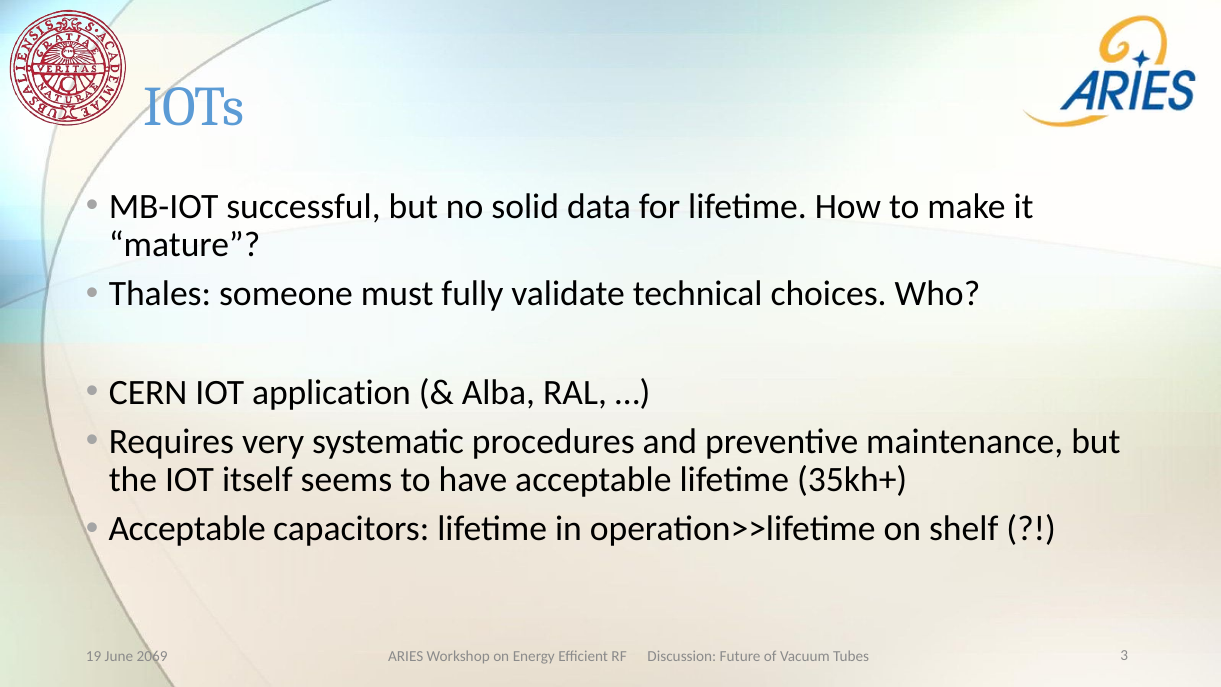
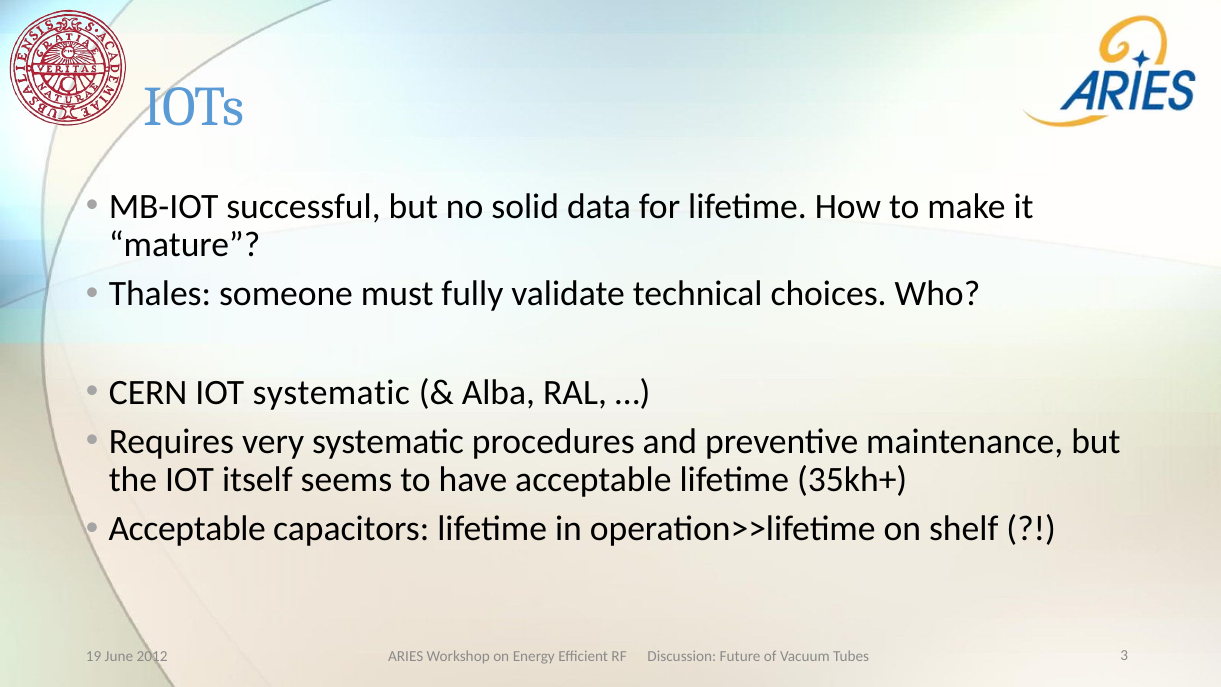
IOT application: application -> systematic
2069: 2069 -> 2012
